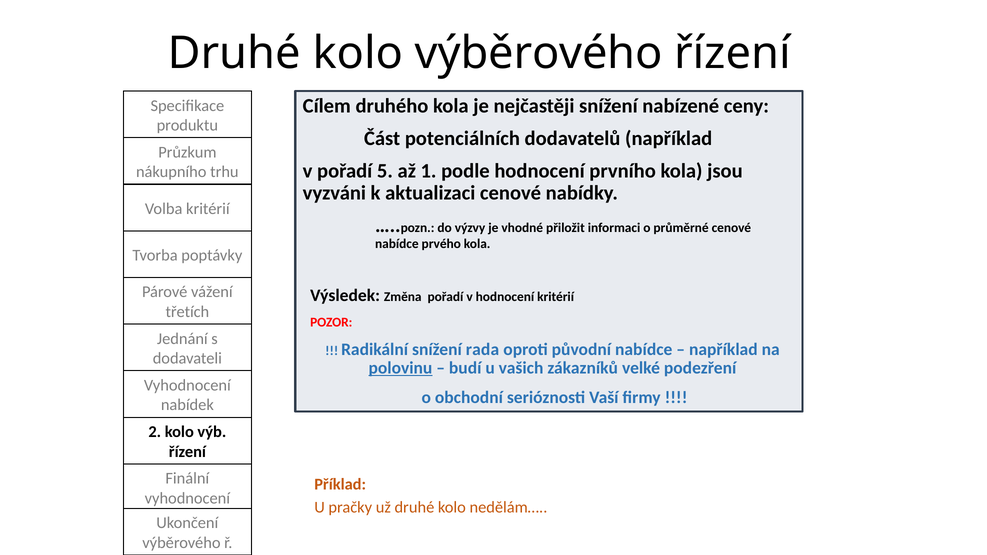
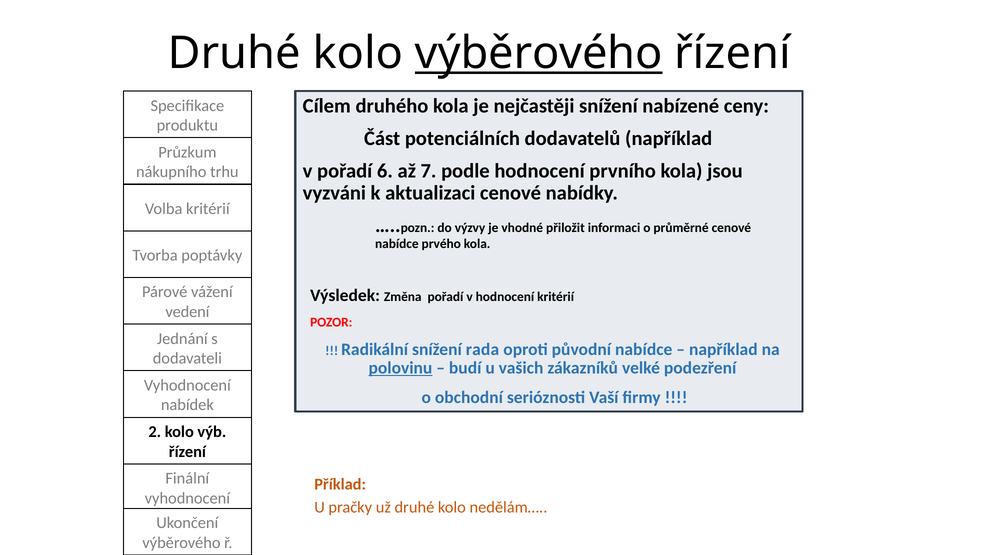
výběrového at (539, 53) underline: none -> present
5: 5 -> 6
1: 1 -> 7
třetích: třetích -> vedení
